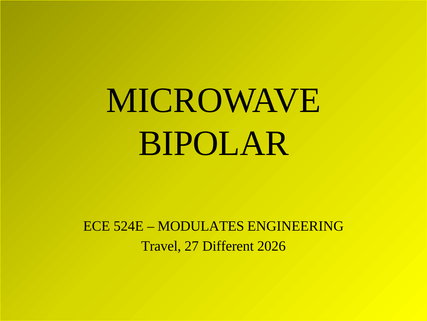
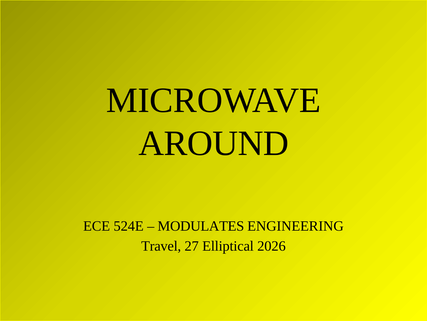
BIPOLAR: BIPOLAR -> AROUND
Different: Different -> Elliptical
